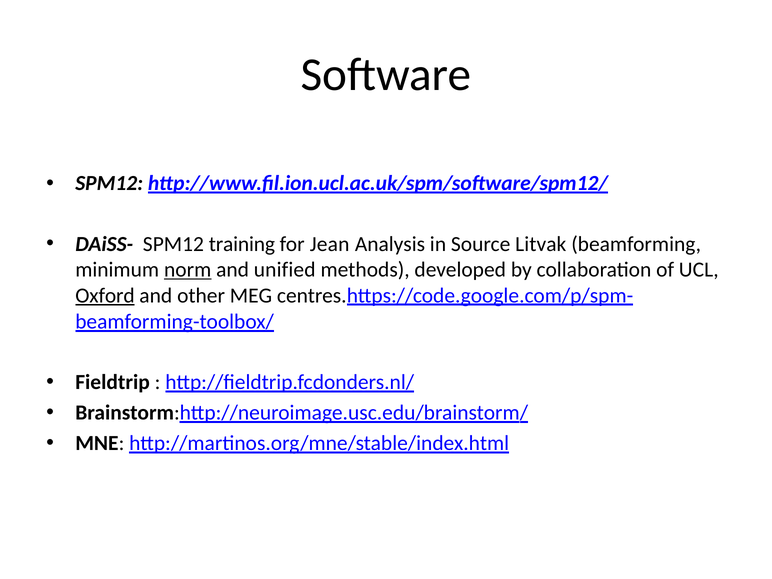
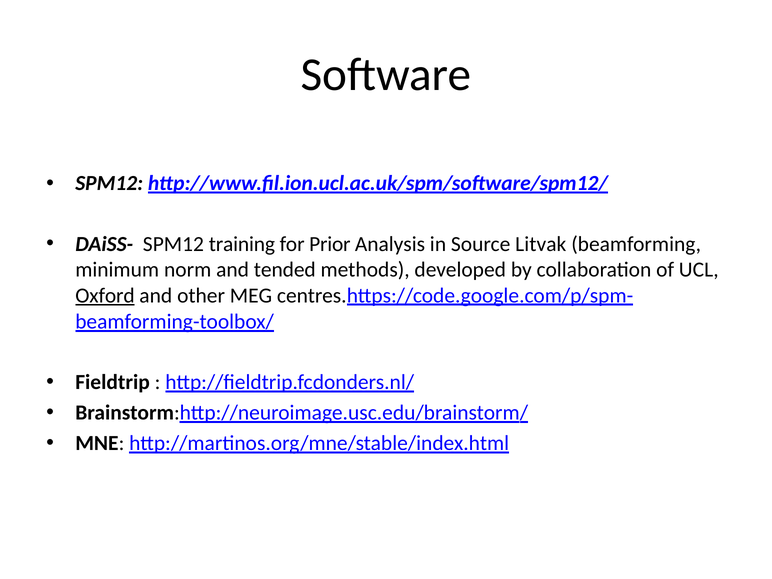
Jean: Jean -> Prior
norm underline: present -> none
unified: unified -> tended
